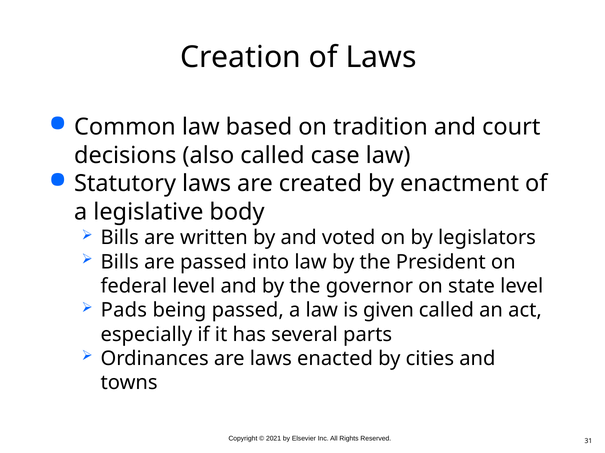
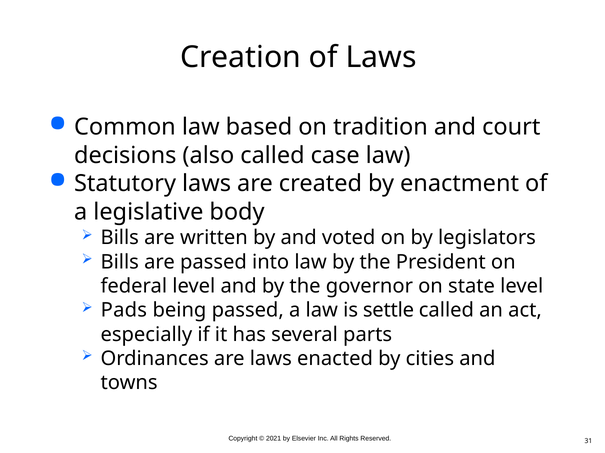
given: given -> settle
